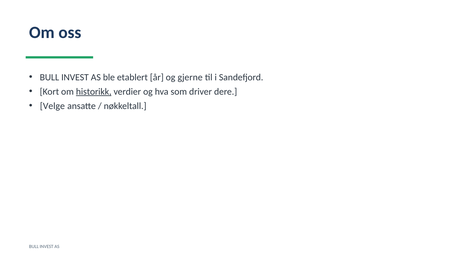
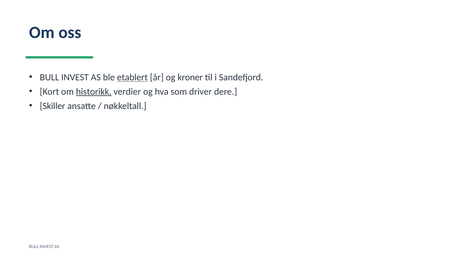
etablert underline: none -> present
gjerne: gjerne -> kroner
Velge: Velge -> Skiller
